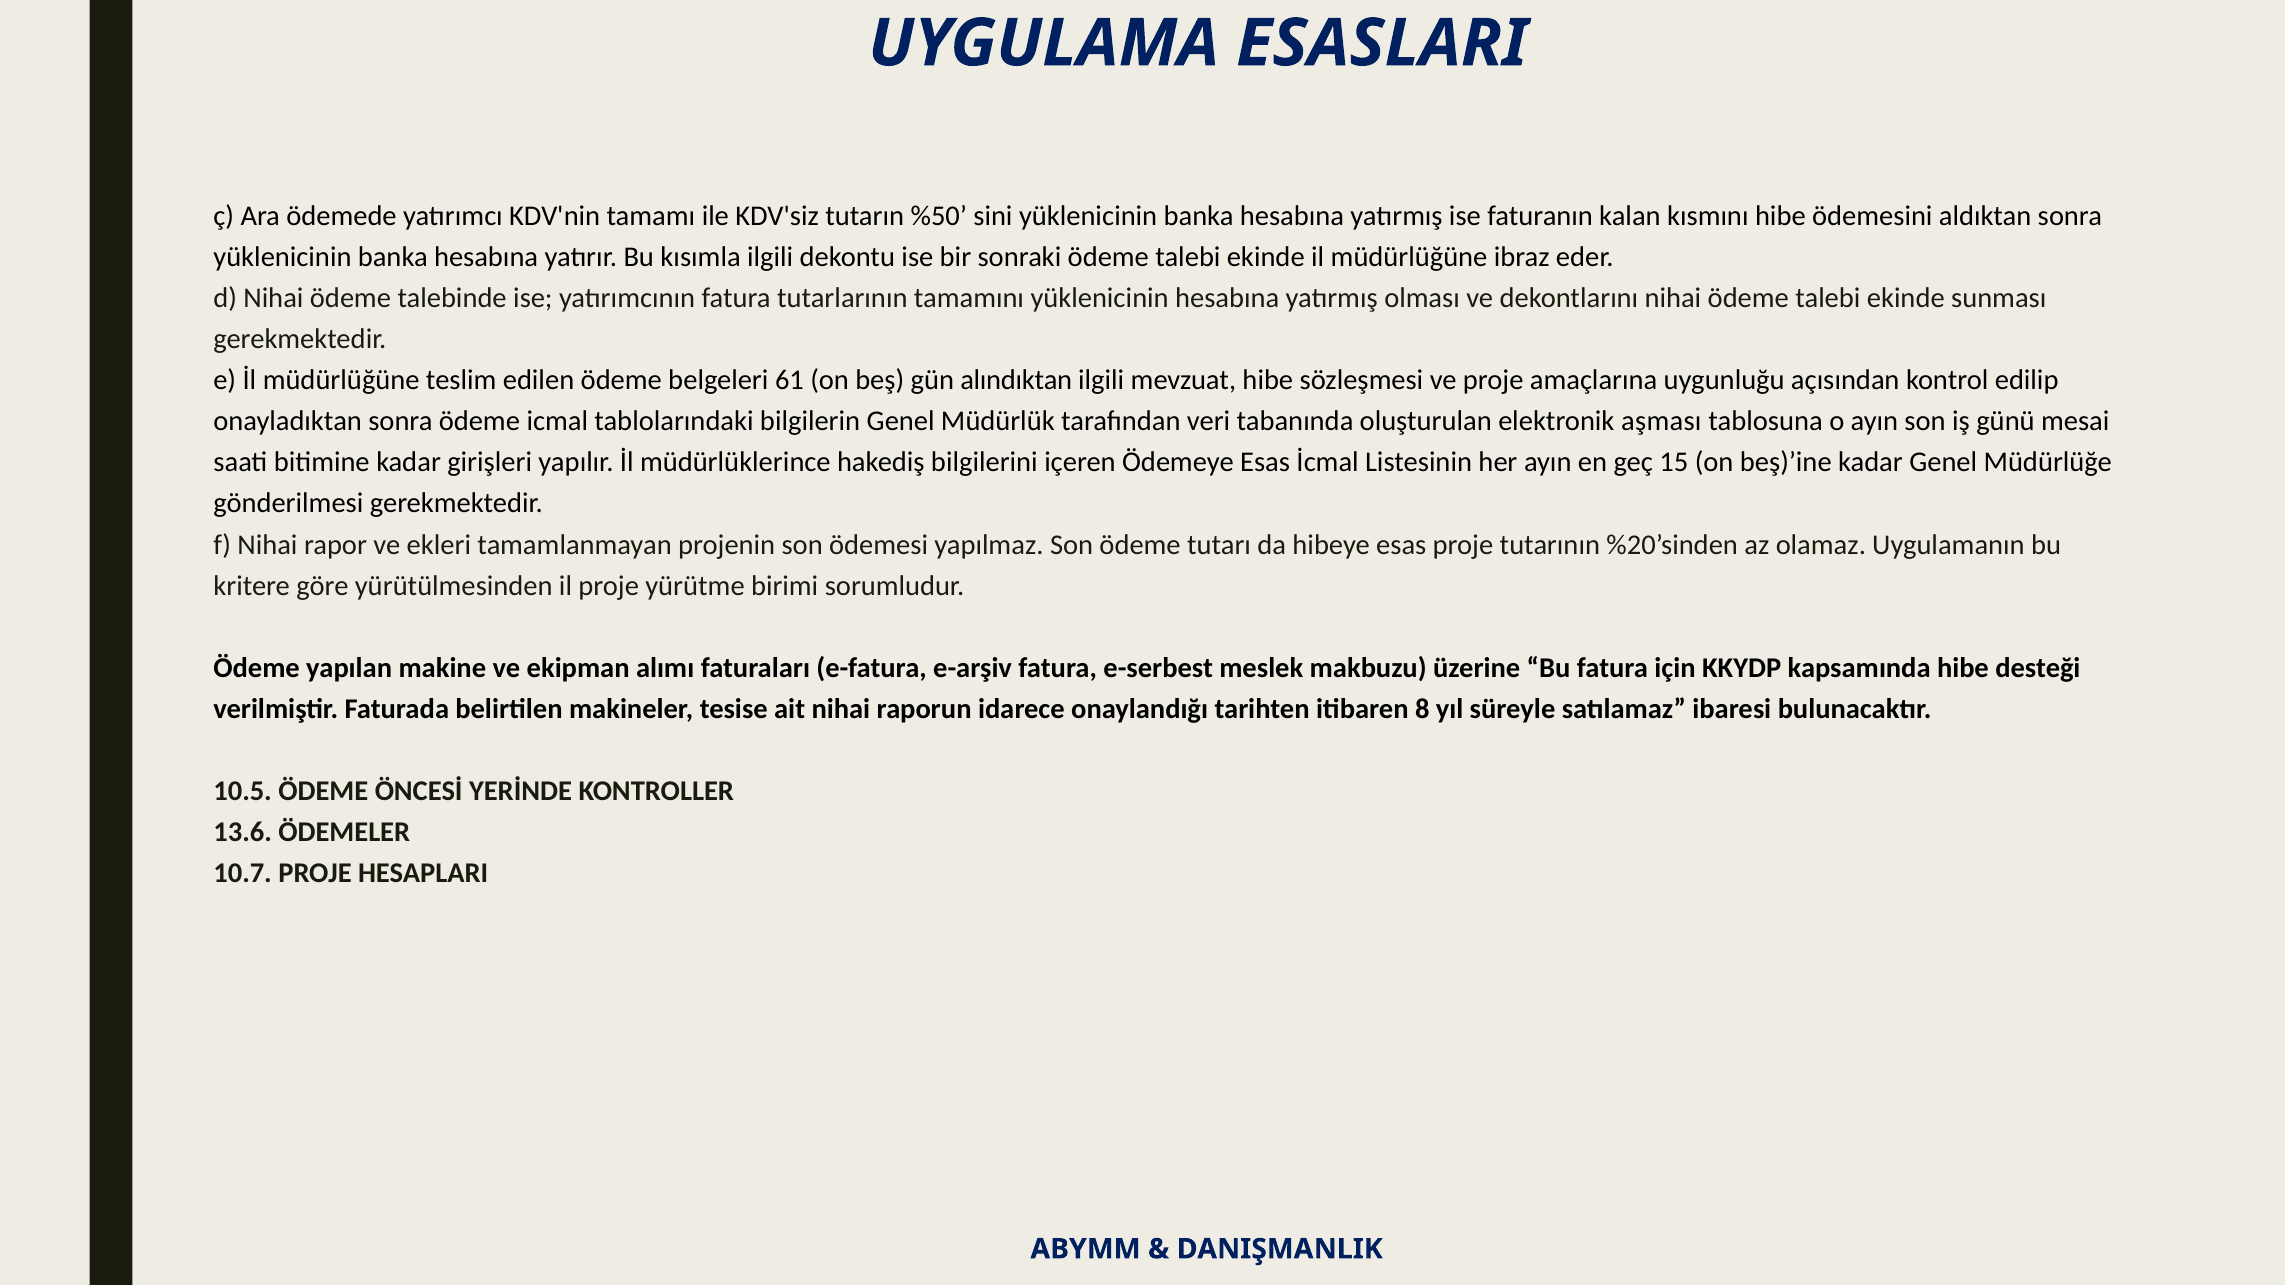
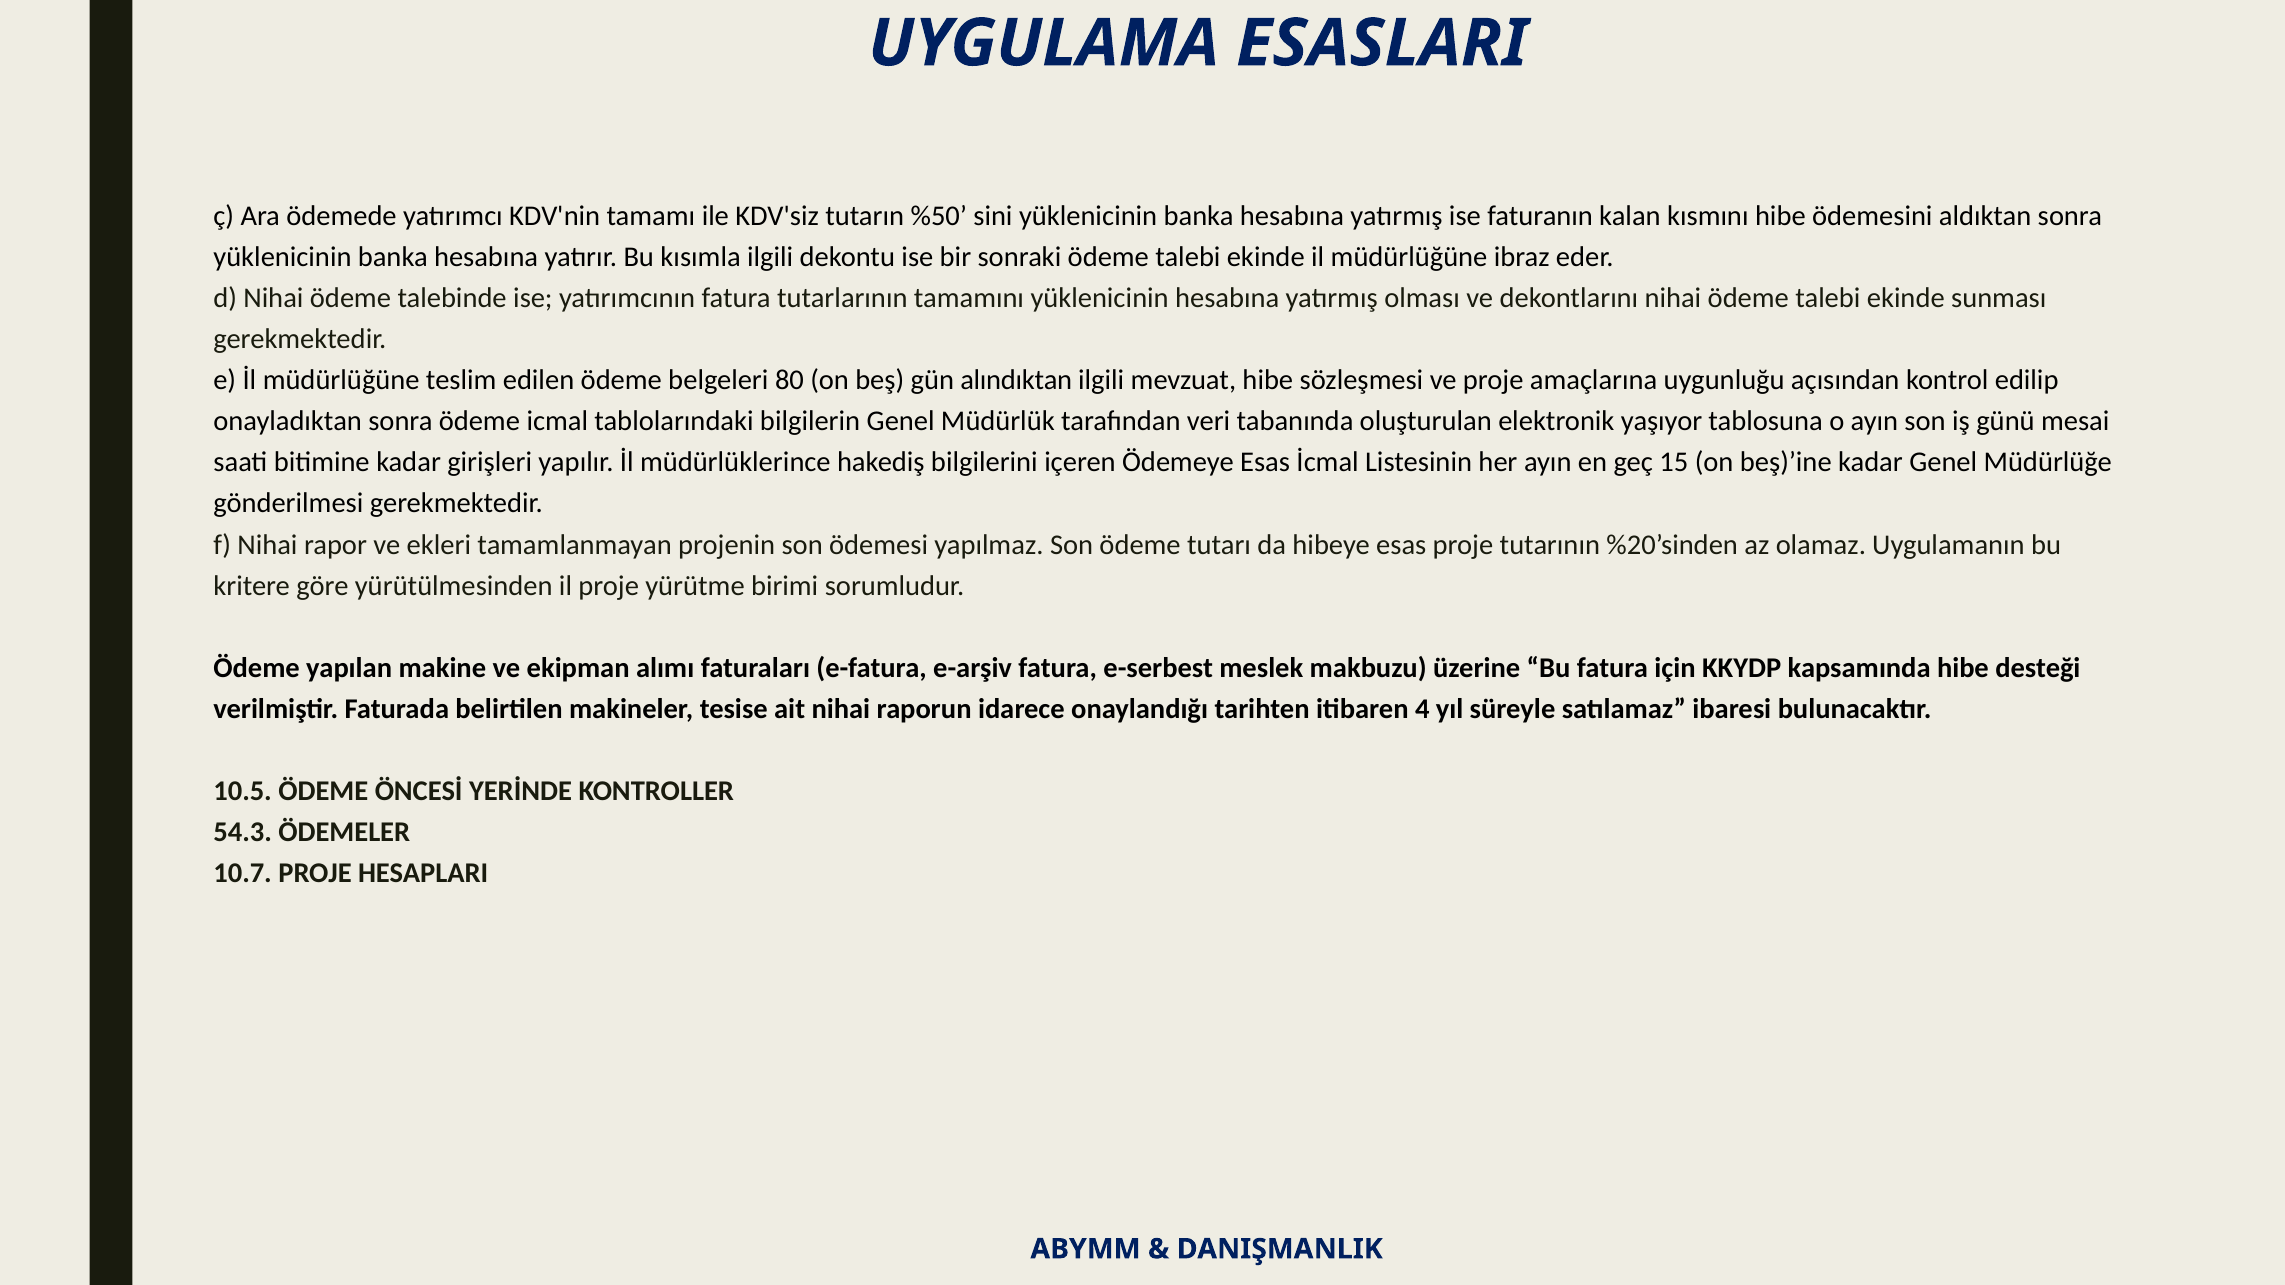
61: 61 -> 80
aşması: aşması -> yaşıyor
8: 8 -> 4
13.6: 13.6 -> 54.3
